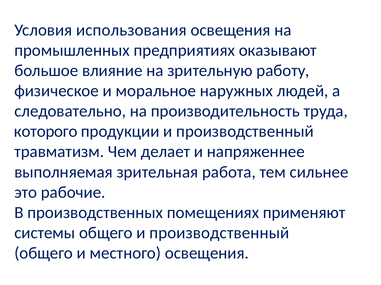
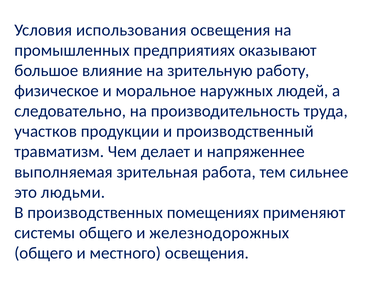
которого: которого -> участков
рабочие: рабочие -> людьми
общего и производственный: производственный -> железнодорожных
